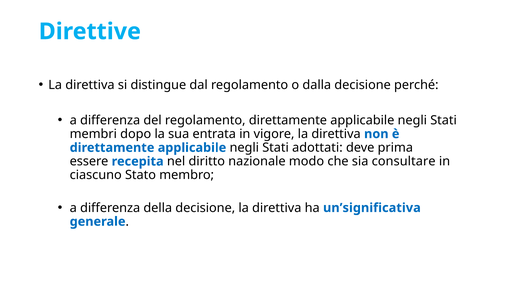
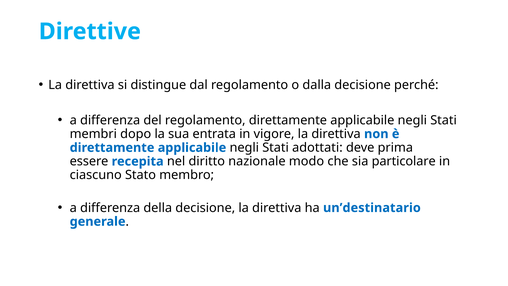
consultare: consultare -> particolare
un’significativa: un’significativa -> un’destinatario
